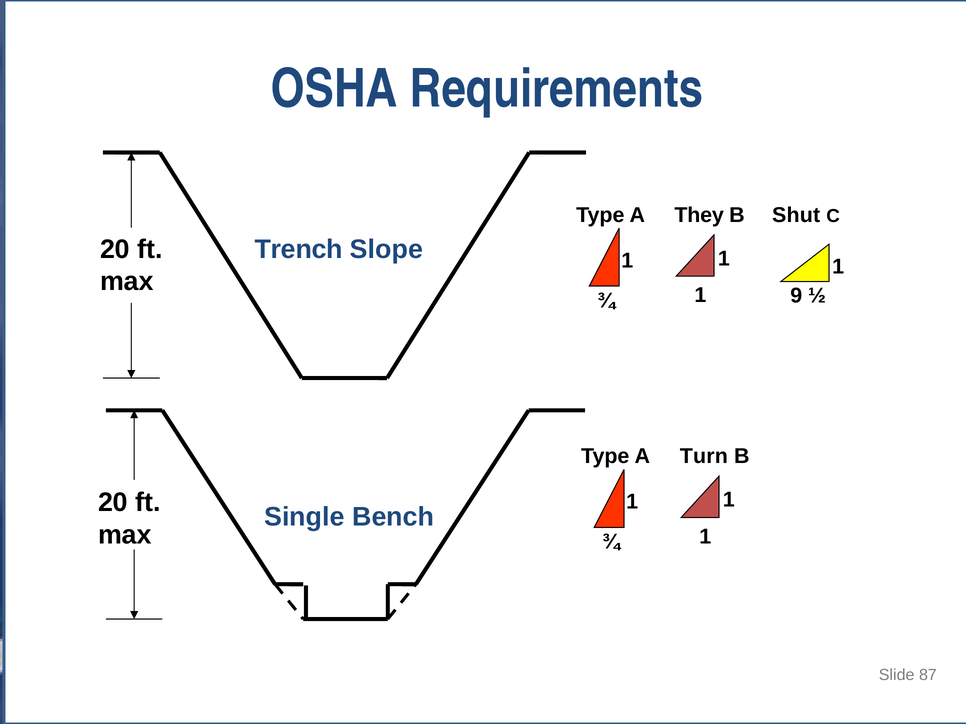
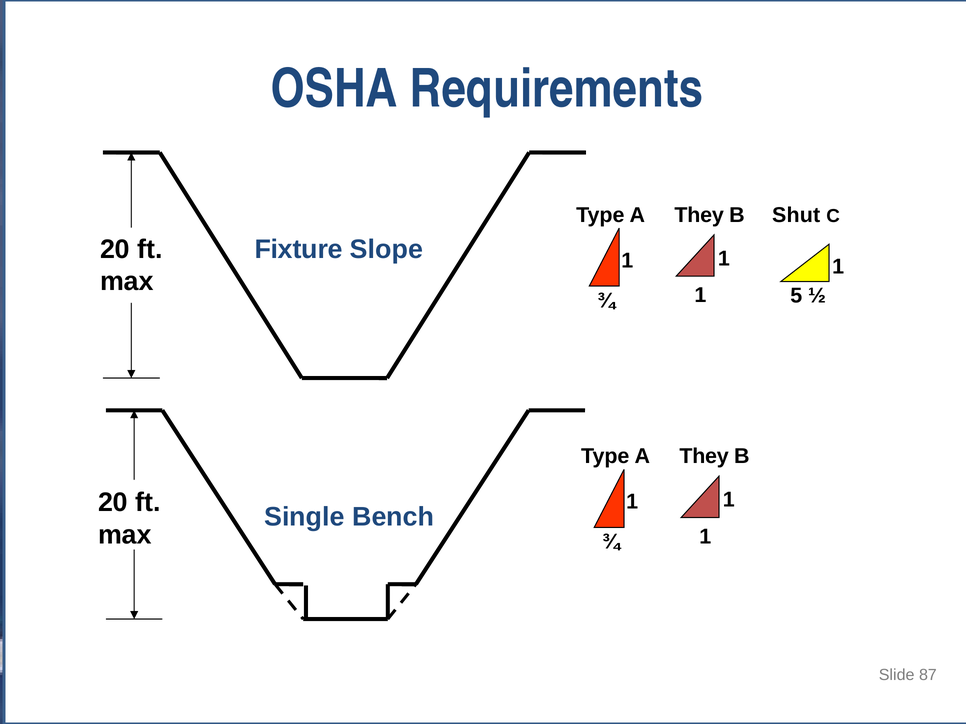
Trench: Trench -> Fixture
9: 9 -> 5
Turn at (704, 457): Turn -> They
